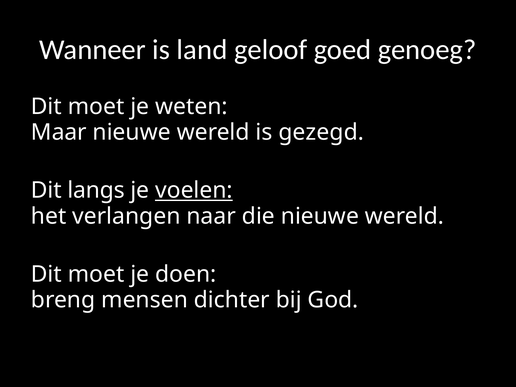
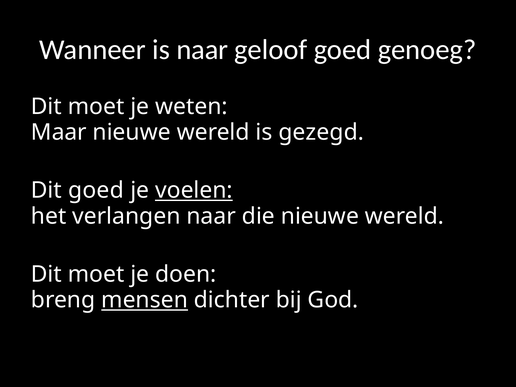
is land: land -> naar
Dit langs: langs -> goed
mensen underline: none -> present
